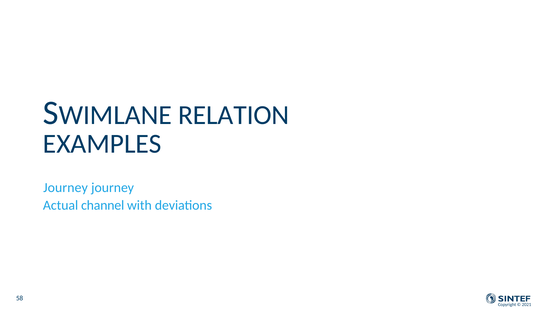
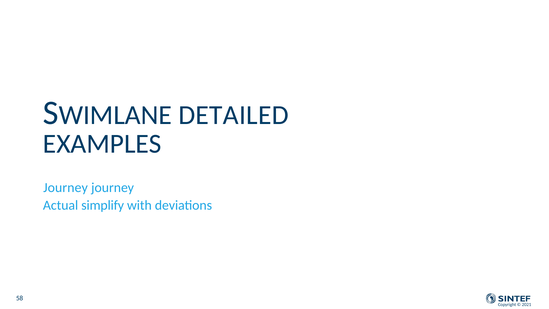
RELATION: RELATION -> DETAILED
channel: channel -> simplify
